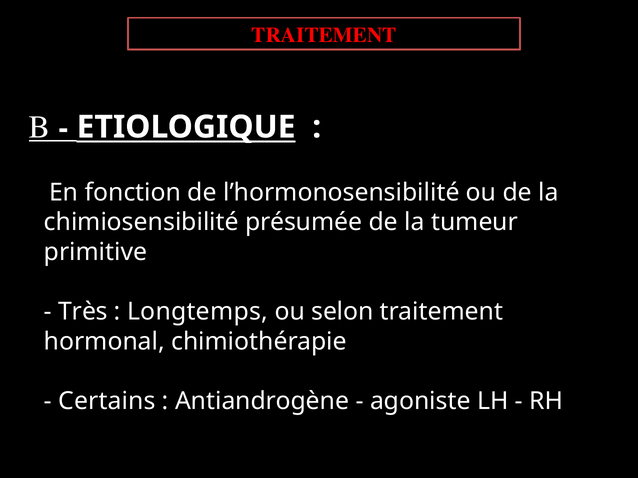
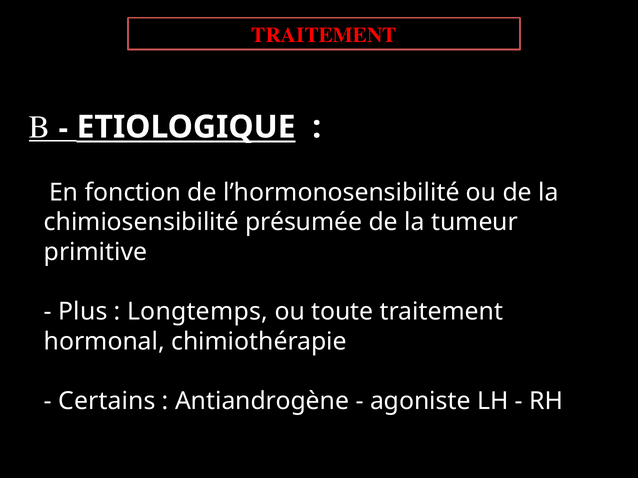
Très: Très -> Plus
selon: selon -> toute
